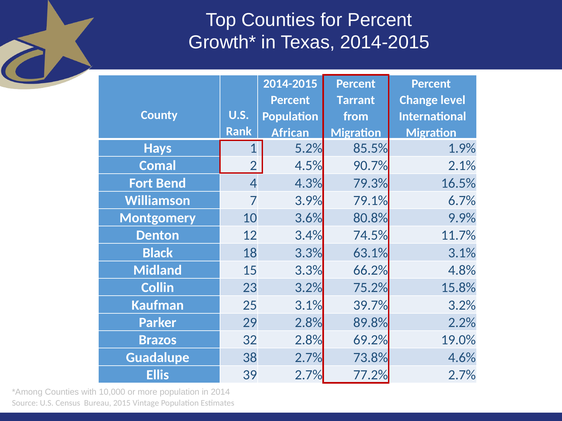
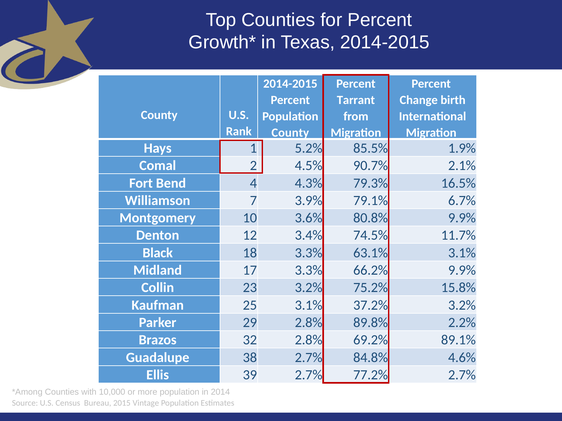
level: level -> birth
African at (290, 133): African -> County
15: 15 -> 17
66.2% 4.8%: 4.8% -> 9.9%
39.7%: 39.7% -> 37.2%
19.0%: 19.0% -> 89.1%
73.8%: 73.8% -> 84.8%
